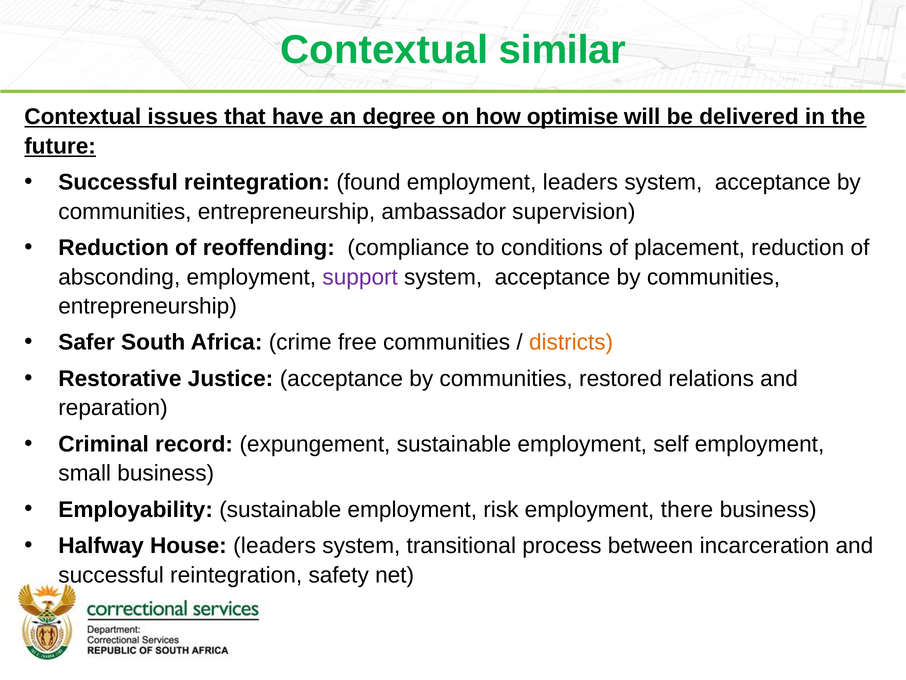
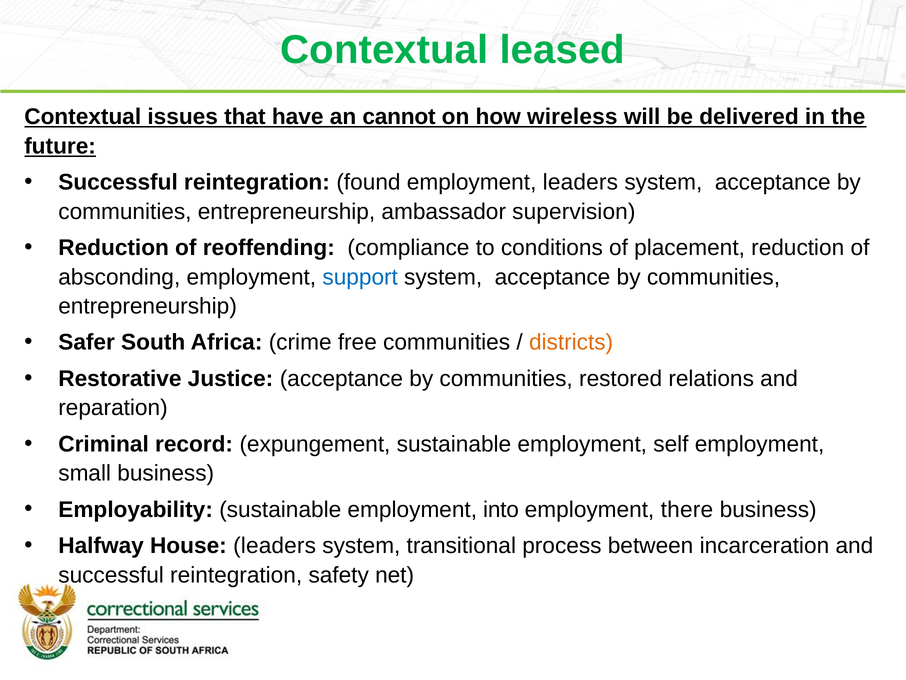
similar: similar -> leased
degree: degree -> cannot
optimise: optimise -> wireless
support colour: purple -> blue
risk: risk -> into
